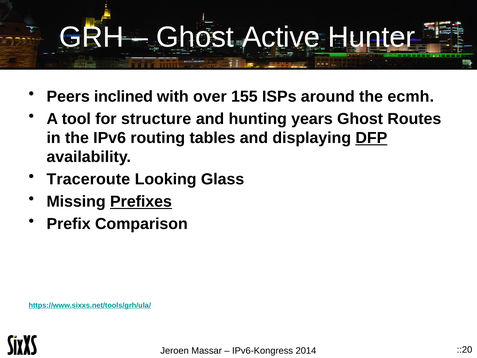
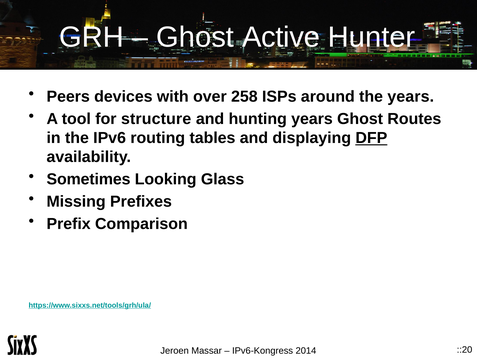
inclined: inclined -> devices
155: 155 -> 258
the ecmh: ecmh -> years
Traceroute: Traceroute -> Sometimes
Prefixes underline: present -> none
